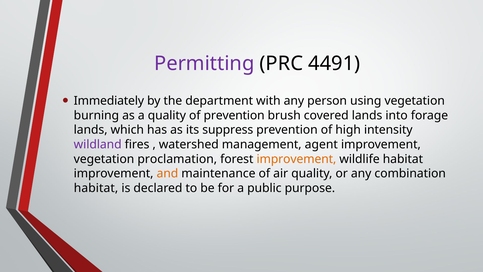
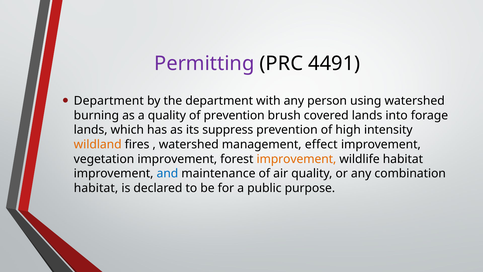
Immediately at (109, 101): Immediately -> Department
using vegetation: vegetation -> watershed
wildland colour: purple -> orange
agent: agent -> effect
vegetation proclamation: proclamation -> improvement
and colour: orange -> blue
